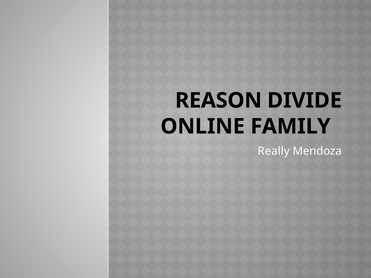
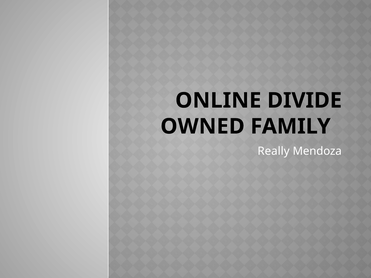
REASON: REASON -> ONLINE
ONLINE: ONLINE -> OWNED
